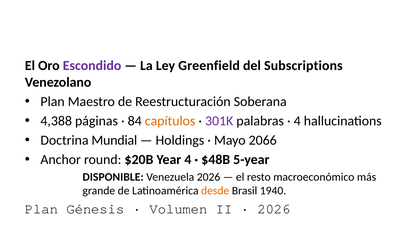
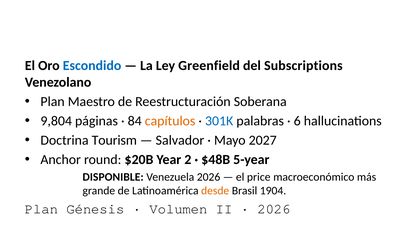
Escondido colour: purple -> blue
4,388: 4,388 -> 9,804
301K colour: purple -> blue
4 at (297, 121): 4 -> 6
Mundial: Mundial -> Tourism
Holdings: Holdings -> Salvador
2066: 2066 -> 2027
Year 4: 4 -> 2
resto: resto -> price
1940: 1940 -> 1904
